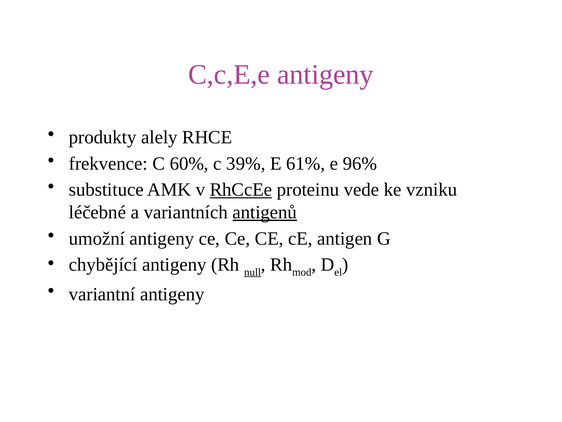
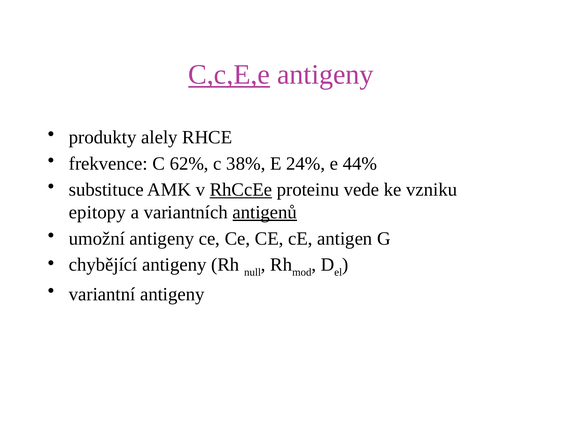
C,c,E,e underline: none -> present
60%: 60% -> 62%
39%: 39% -> 38%
61%: 61% -> 24%
96%: 96% -> 44%
léčebné: léčebné -> epitopy
null underline: present -> none
